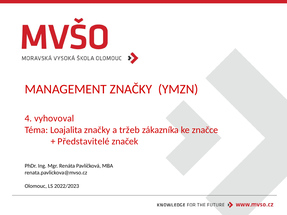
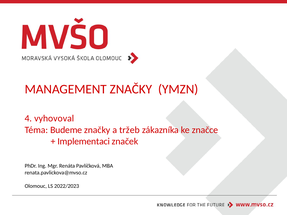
Loajalita: Loajalita -> Budeme
Představitelé: Představitelé -> Implementaci
